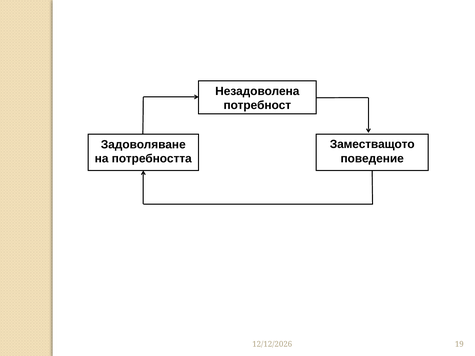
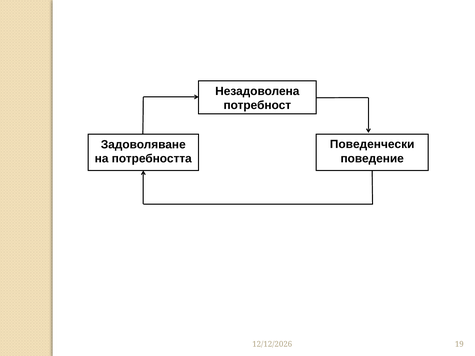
Заместващото: Заместващото -> Поведенчески
